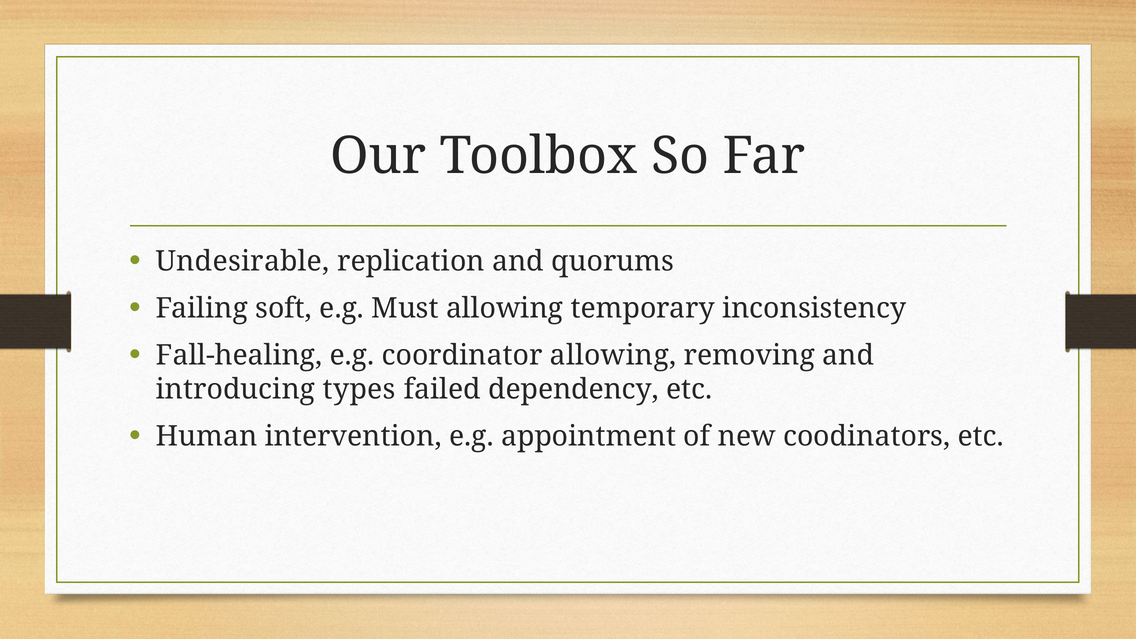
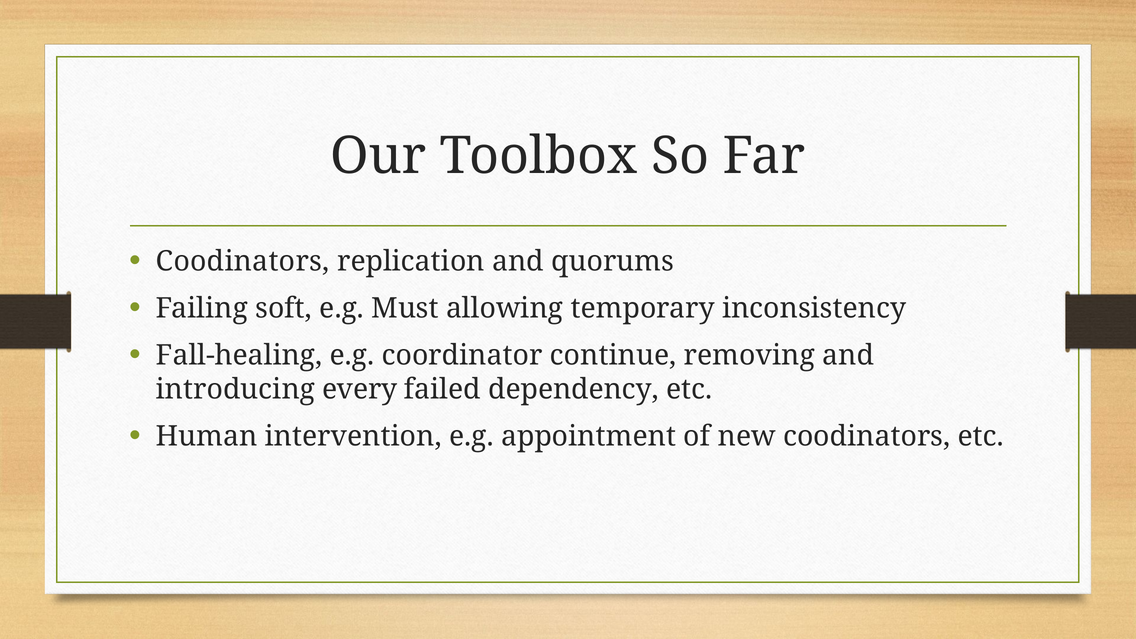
Undesirable at (243, 262): Undesirable -> Coodinators
coordinator allowing: allowing -> continue
types: types -> every
